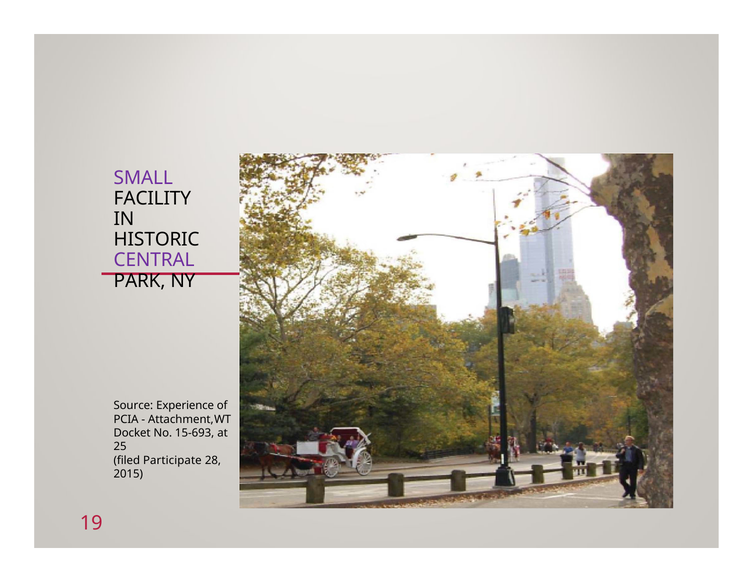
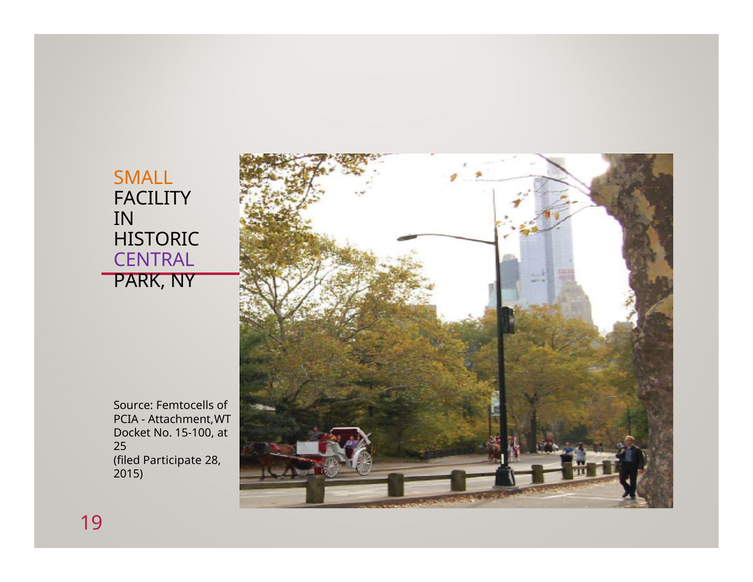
SMALL colour: purple -> orange
Experience: Experience -> Femtocells
15-693: 15-693 -> 15-100
